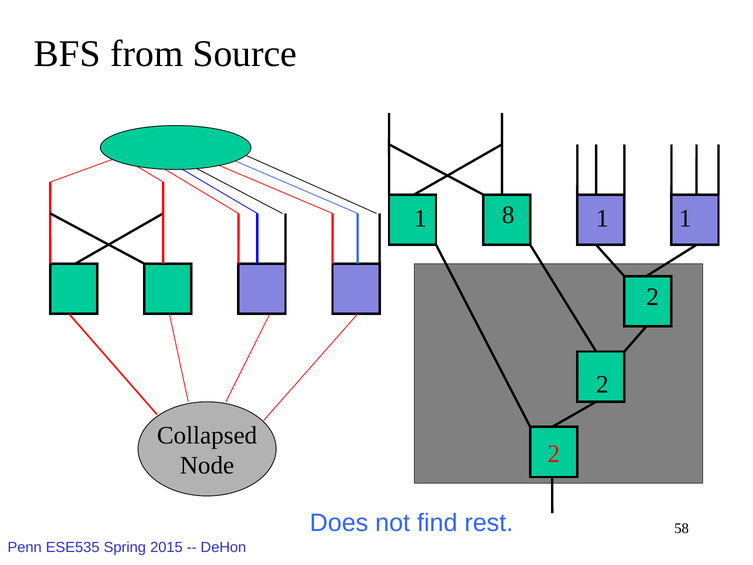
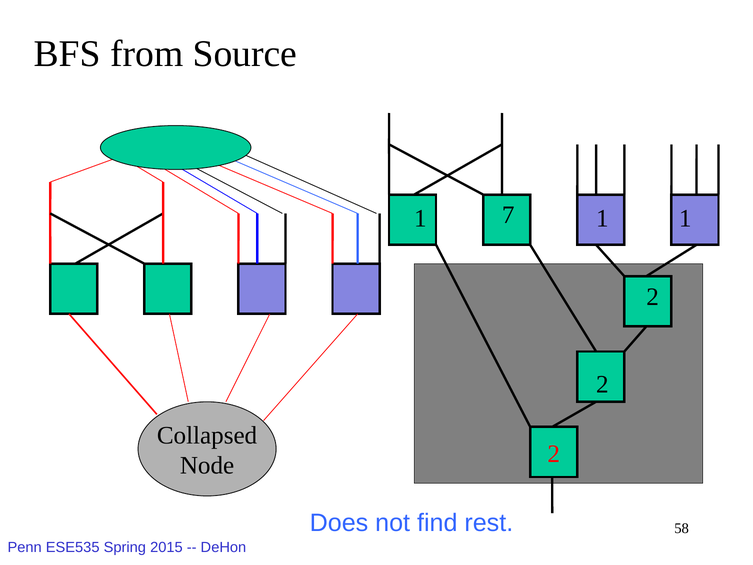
8: 8 -> 7
